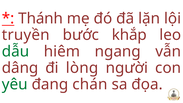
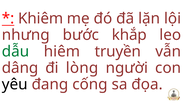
Thánh: Thánh -> Khiêm
truyền: truyền -> nhưng
ngang: ngang -> truyền
yêu colour: green -> black
chán: chán -> cống
